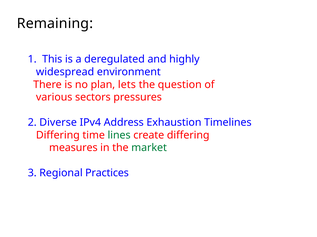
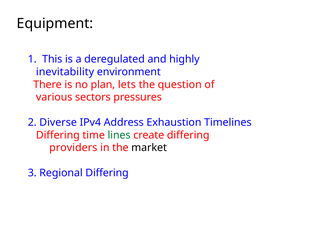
Remaining: Remaining -> Equipment
widespread: widespread -> inevitability
measures: measures -> providers
market colour: green -> black
Regional Practices: Practices -> Differing
